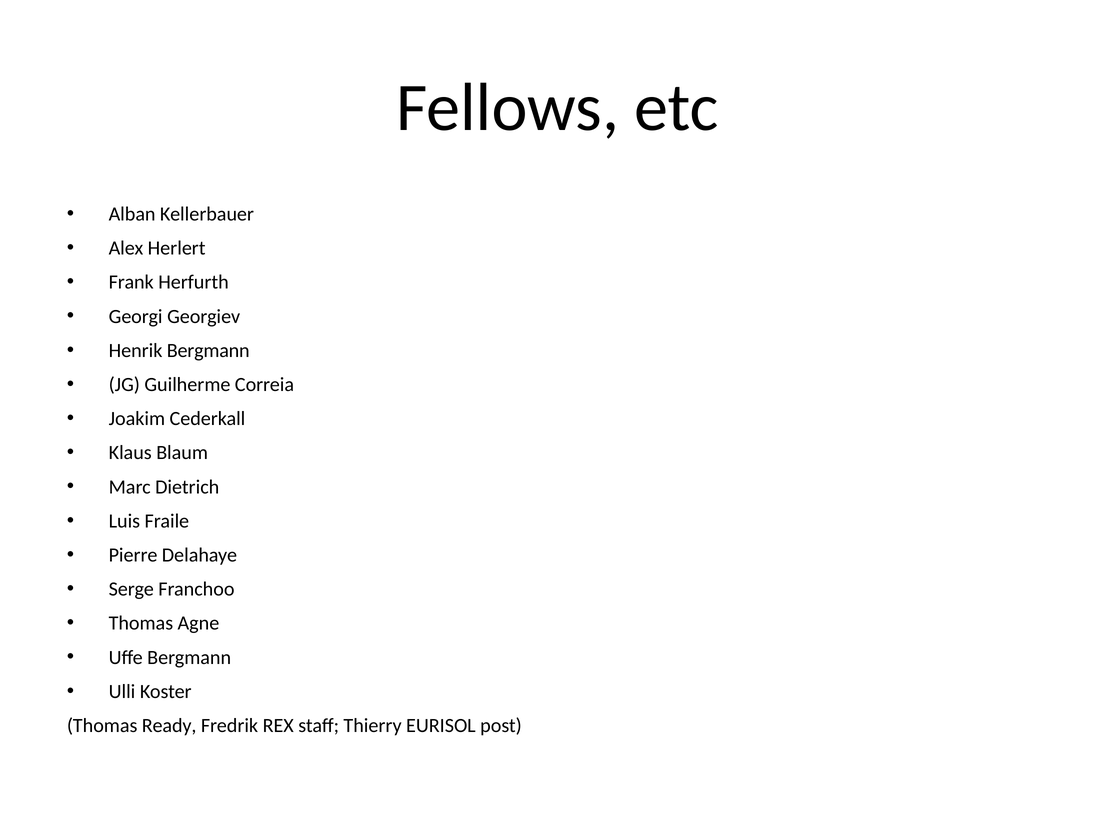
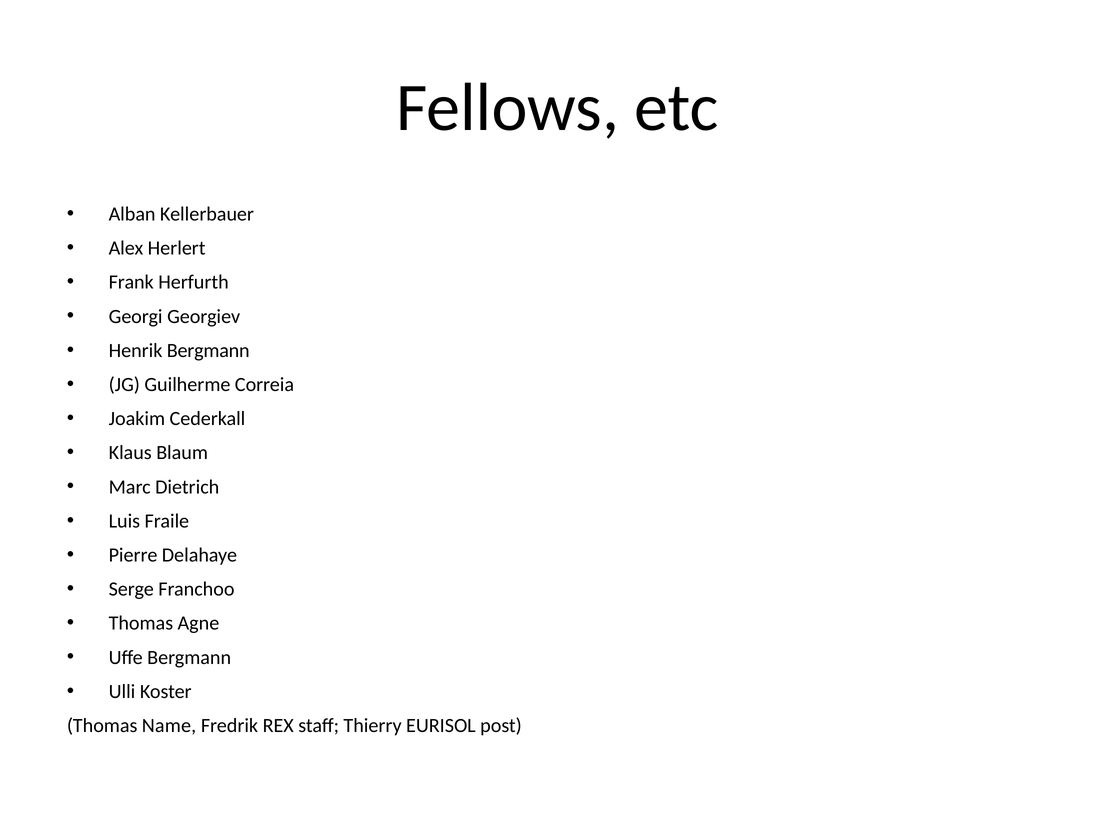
Ready: Ready -> Name
